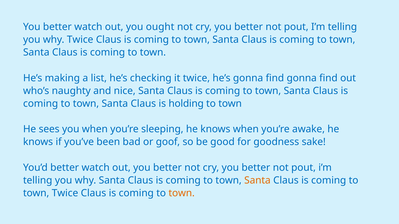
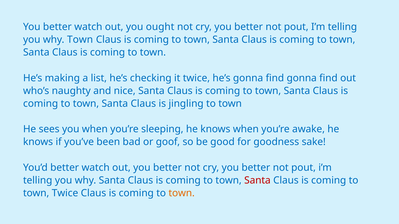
why Twice: Twice -> Town
holding: holding -> jingling
Santa at (257, 181) colour: orange -> red
